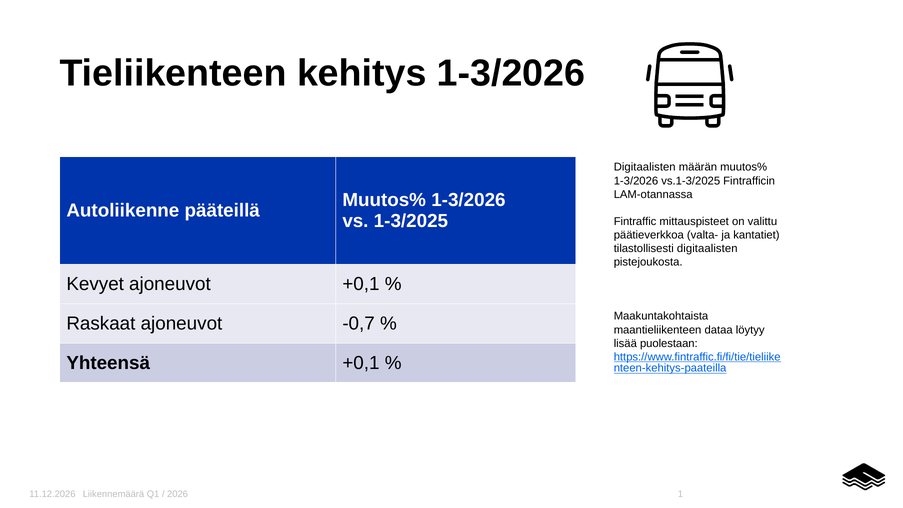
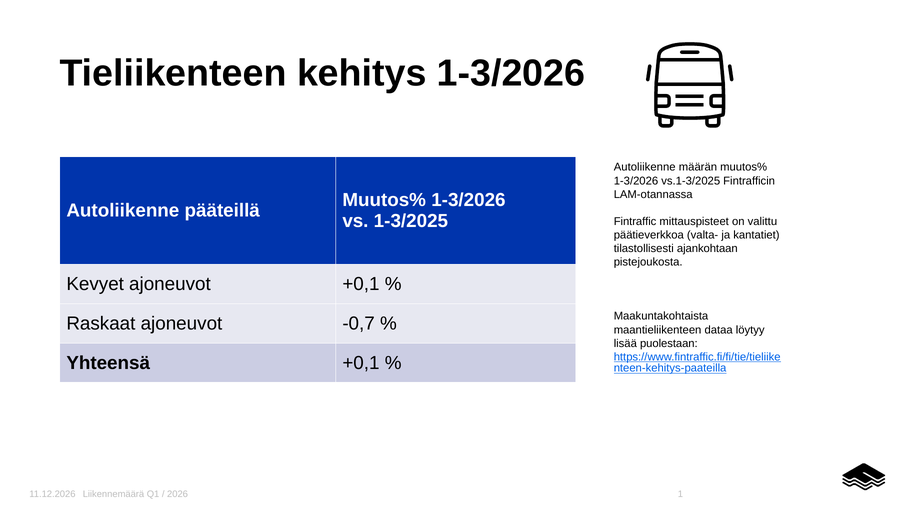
Digitaalisten at (645, 167): Digitaalisten -> Autoliikenne
tilastollisesti digitaalisten: digitaalisten -> ajankohtaan
